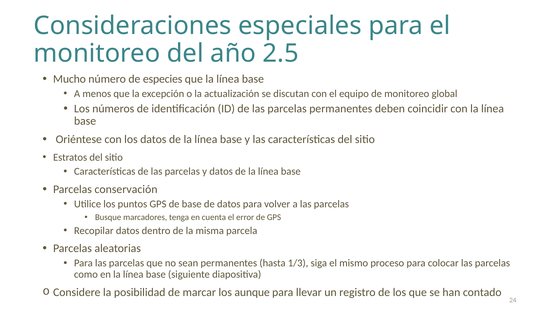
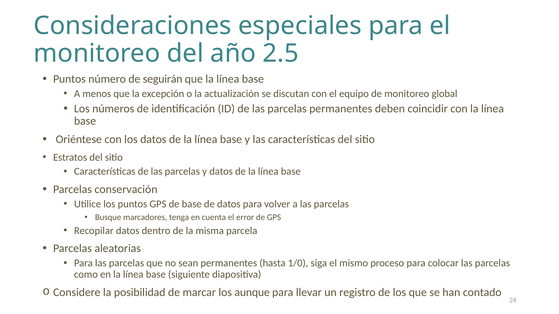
Mucho at (69, 79): Mucho -> Puntos
especies: especies -> seguirán
1/3: 1/3 -> 1/0
